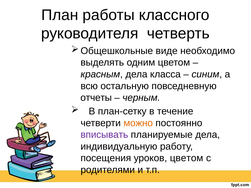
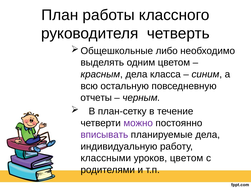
виде: виде -> либо
можно colour: orange -> purple
посещения: посещения -> классными
